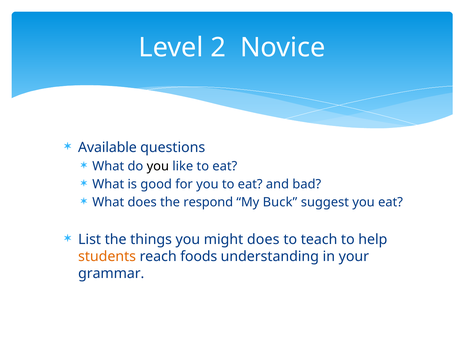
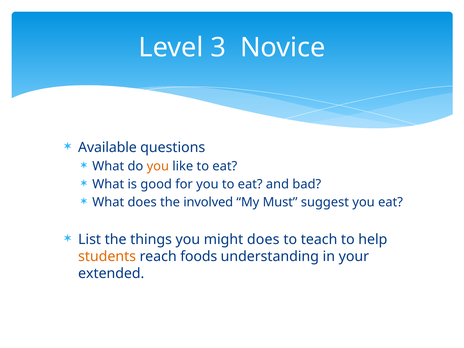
2: 2 -> 3
you at (158, 166) colour: black -> orange
respond: respond -> involved
Buck: Buck -> Must
grammar: grammar -> extended
